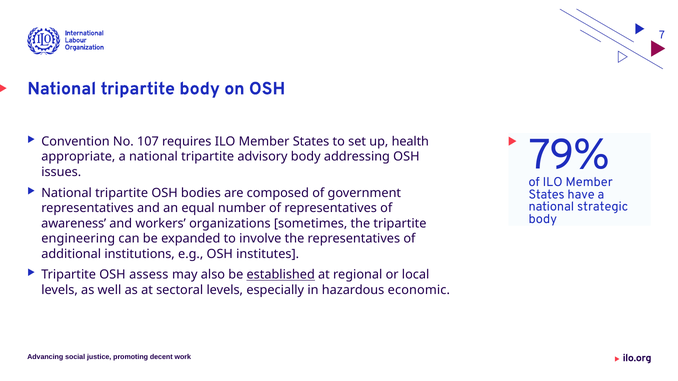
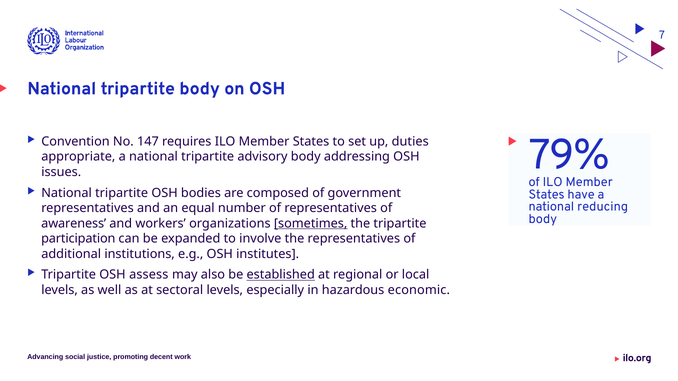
107: 107 -> 147
health: health -> duties
strategic: strategic -> reducing
sometimes underline: none -> present
engineering: engineering -> participation
